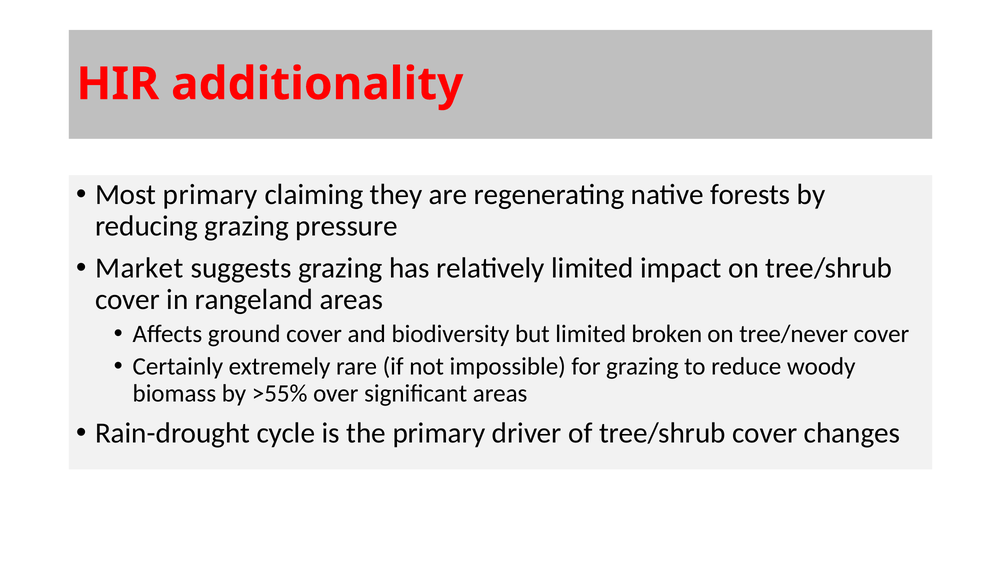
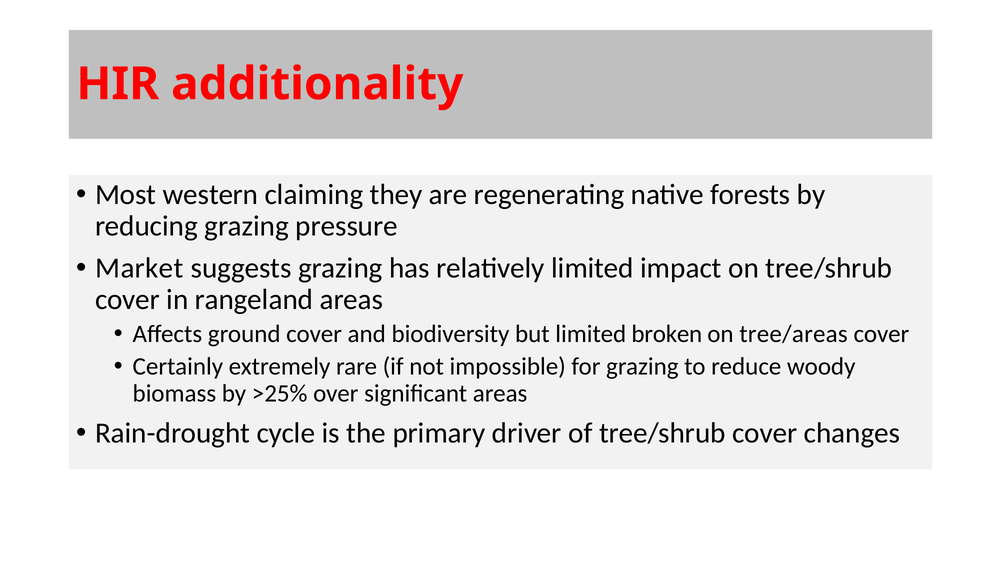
Most primary: primary -> western
tree/never: tree/never -> tree/areas
>55%: >55% -> >25%
